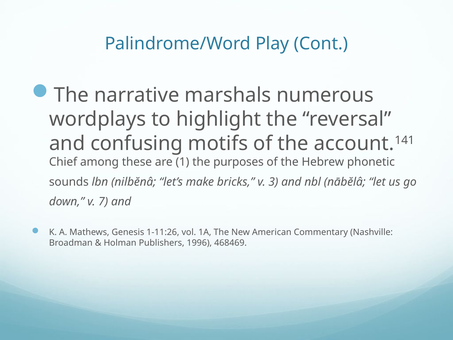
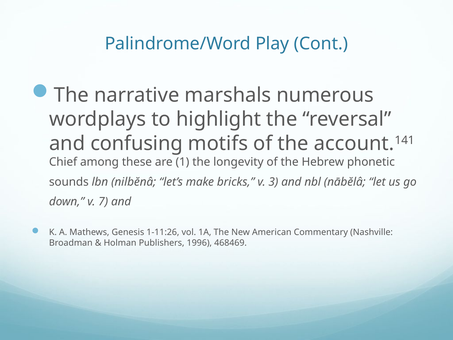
purposes: purposes -> longevity
